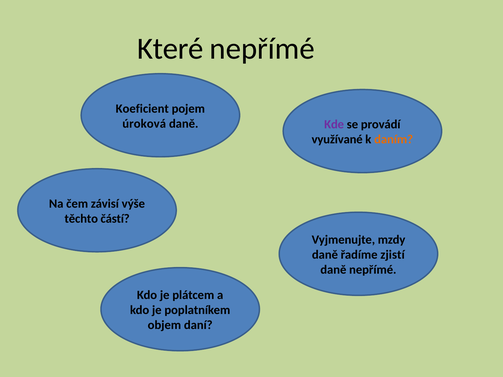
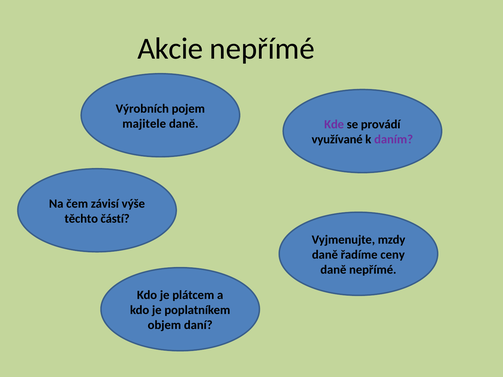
Které: Které -> Akcie
Koeficient: Koeficient -> Výrobních
úroková: úroková -> majitele
daním colour: orange -> purple
zjistí: zjistí -> ceny
